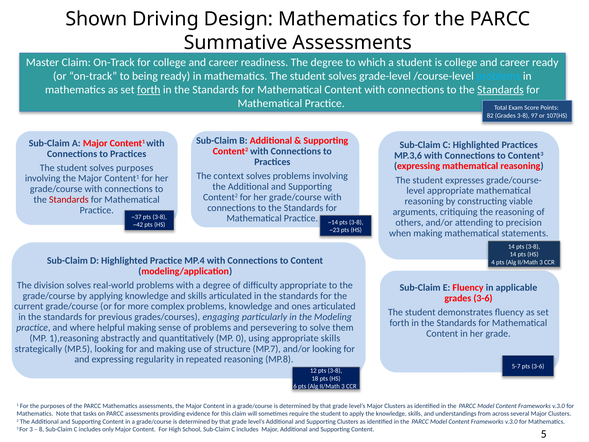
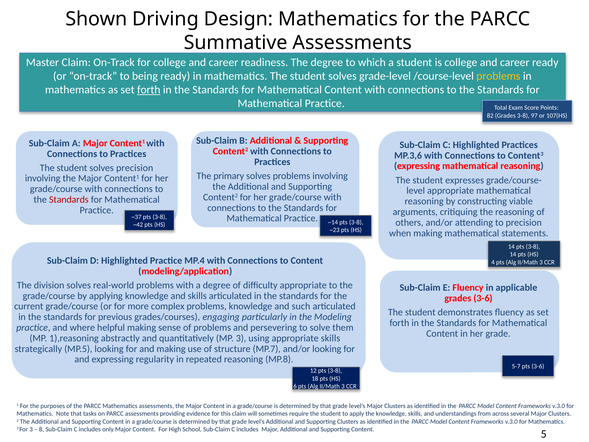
problems at (498, 76) colour: light blue -> yellow
Standards at (500, 90) underline: present -> none
solves purposes: purposes -> precision
context: context -> primary
ones: ones -> such
MP 0: 0 -> 3
